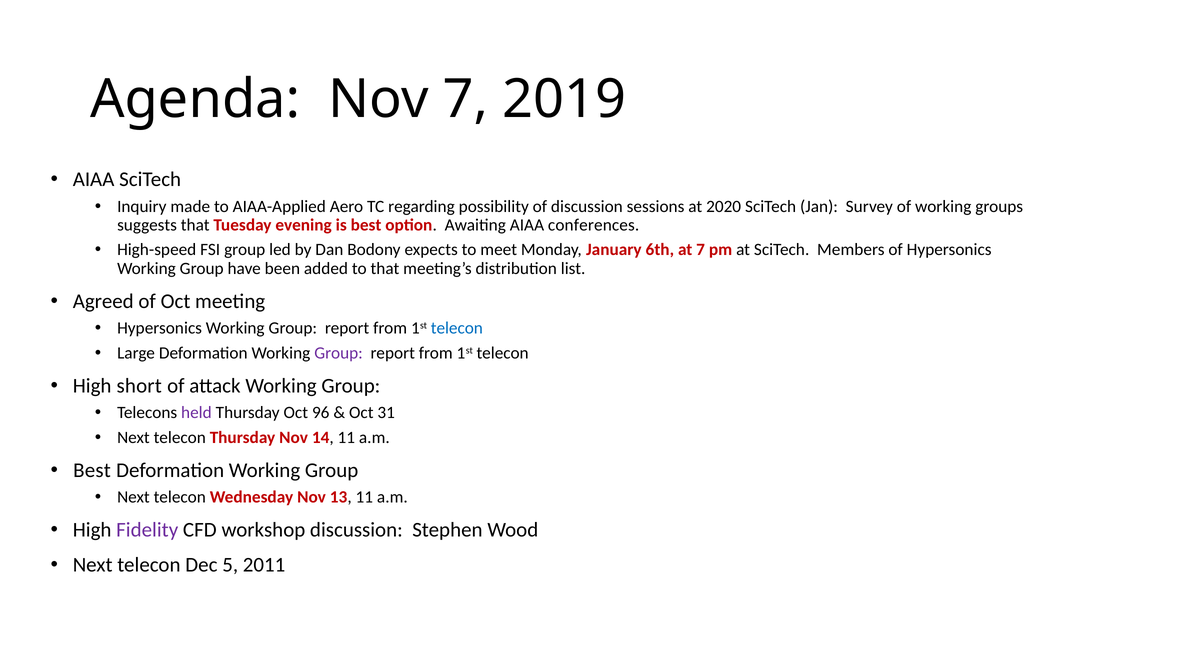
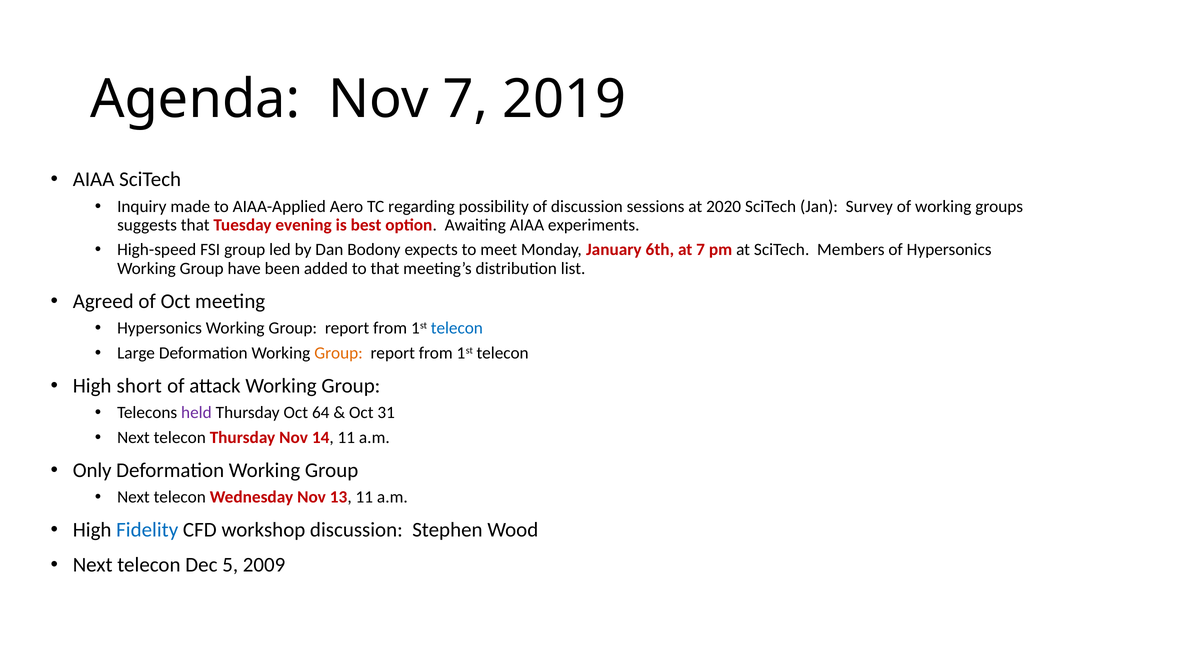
conferences: conferences -> experiments
Group at (339, 353) colour: purple -> orange
96: 96 -> 64
Best at (92, 470): Best -> Only
Fidelity colour: purple -> blue
2011: 2011 -> 2009
